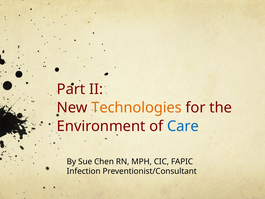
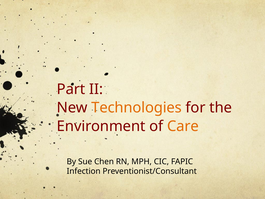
Care colour: blue -> orange
